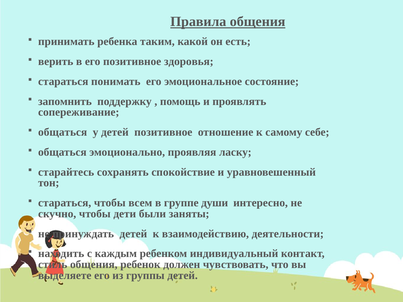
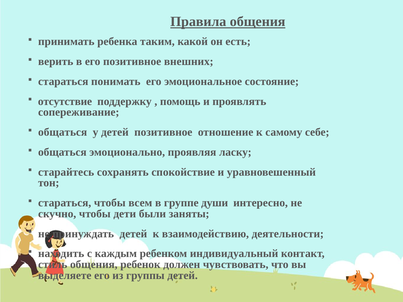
здоровья: здоровья -> внешних
запомнить: запомнить -> отсутствие
